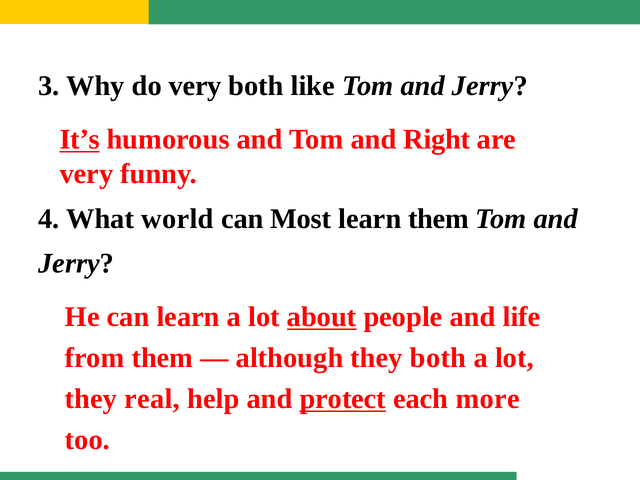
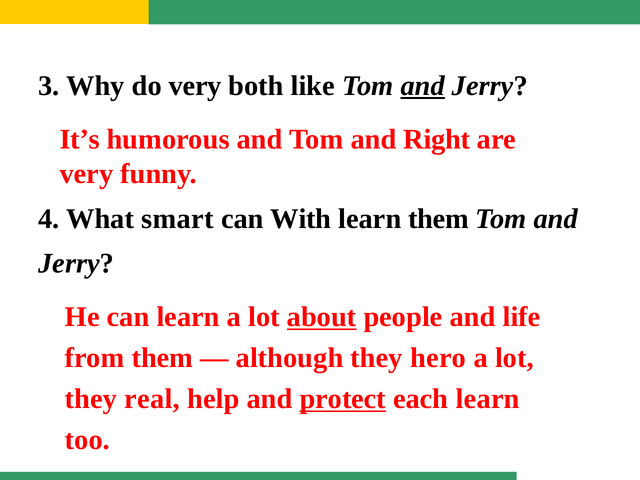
and at (423, 86) underline: none -> present
It’s underline: present -> none
world: world -> smart
Most: Most -> With
they both: both -> hero
each more: more -> learn
